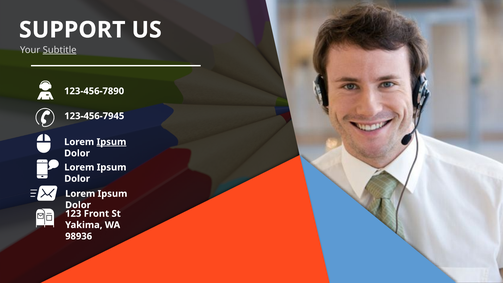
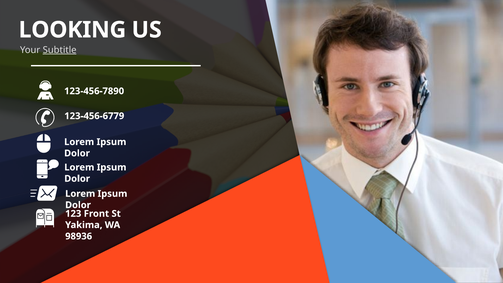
SUPPORT: SUPPORT -> LOOKING
123-456-7945: 123-456-7945 -> 123-456-6779
Ipsum at (111, 142) underline: present -> none
